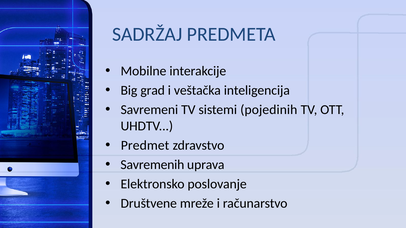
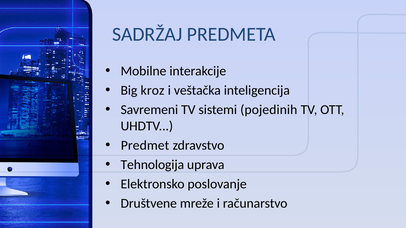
grad: grad -> kroz
Savremenih: Savremenih -> Tehnologija
